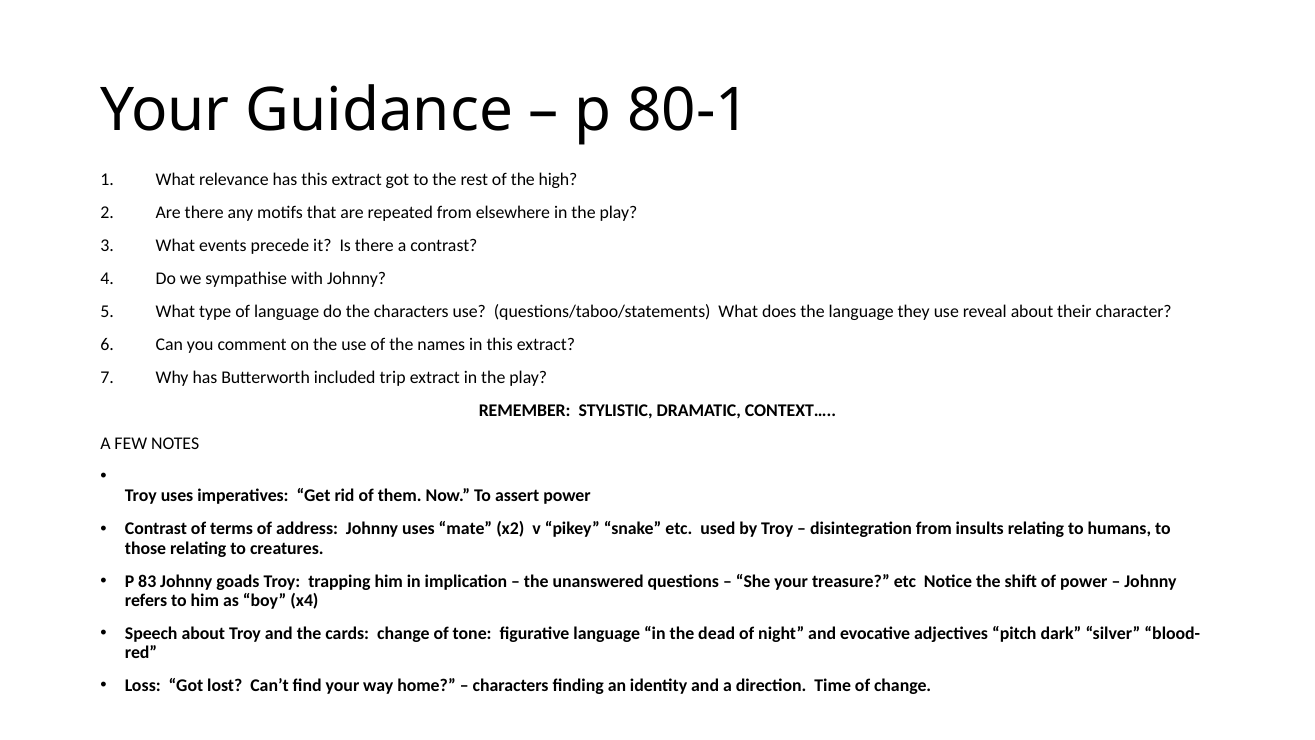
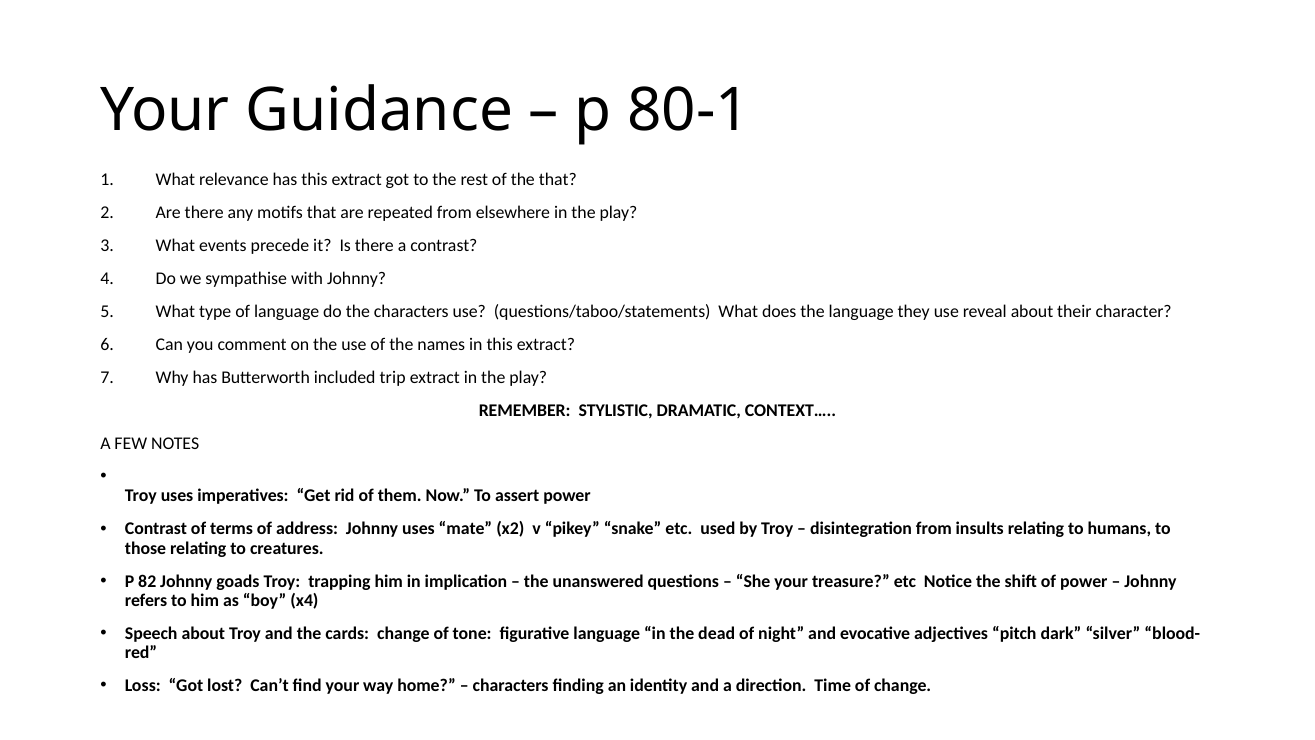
the high: high -> that
83: 83 -> 82
